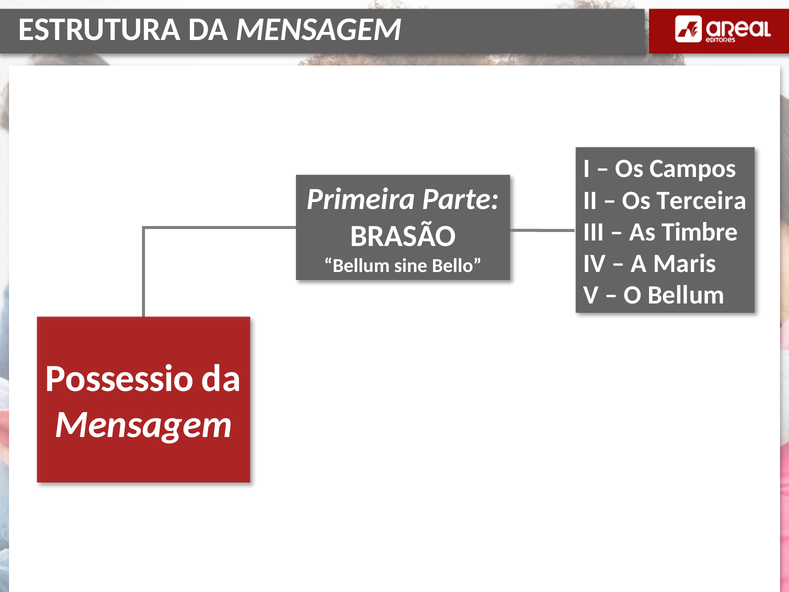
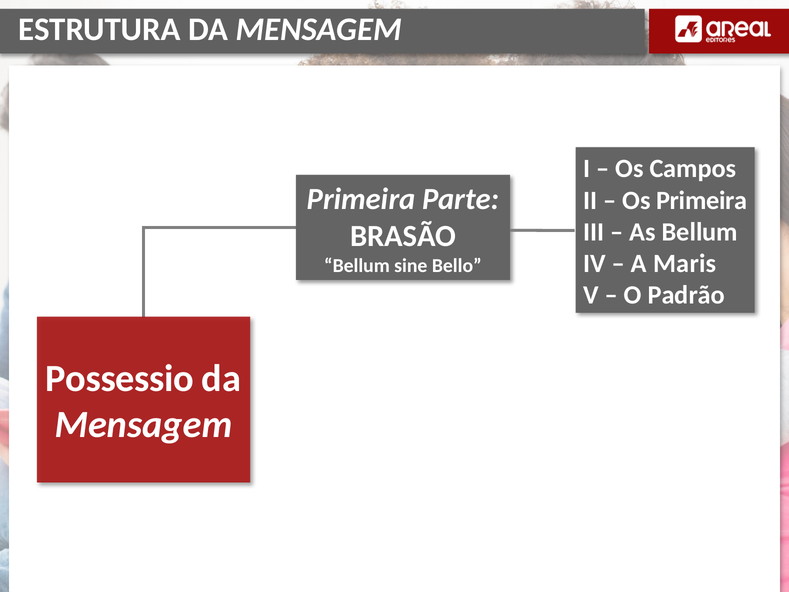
Os Terceira: Terceira -> Primeira
As Timbre: Timbre -> Bellum
O Bellum: Bellum -> Padrão
